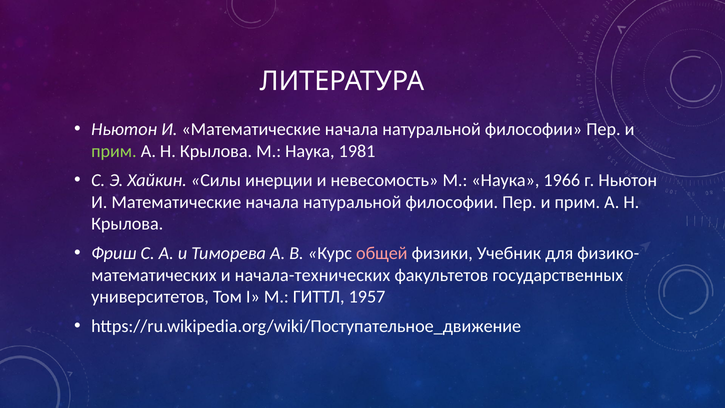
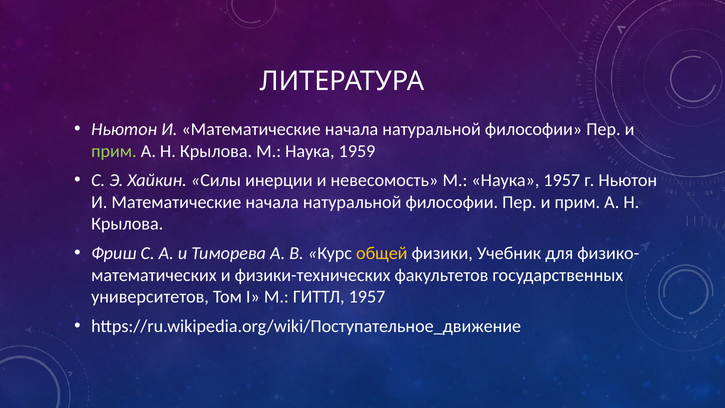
1981: 1981 -> 1959
Наука 1966: 1966 -> 1957
общей colour: pink -> yellow
начала-технических: начала-технических -> физики-технических
